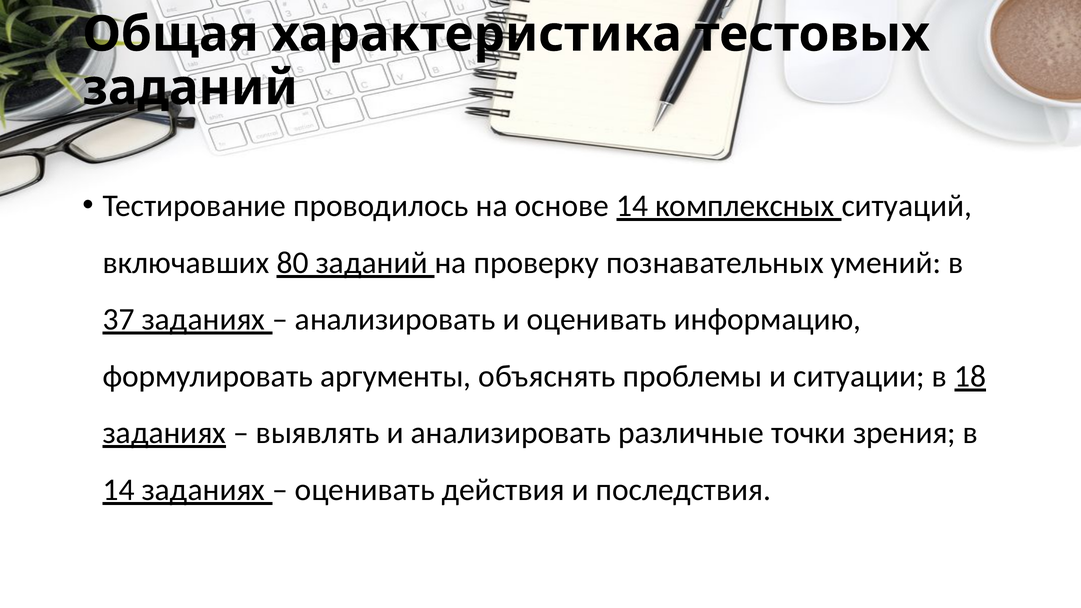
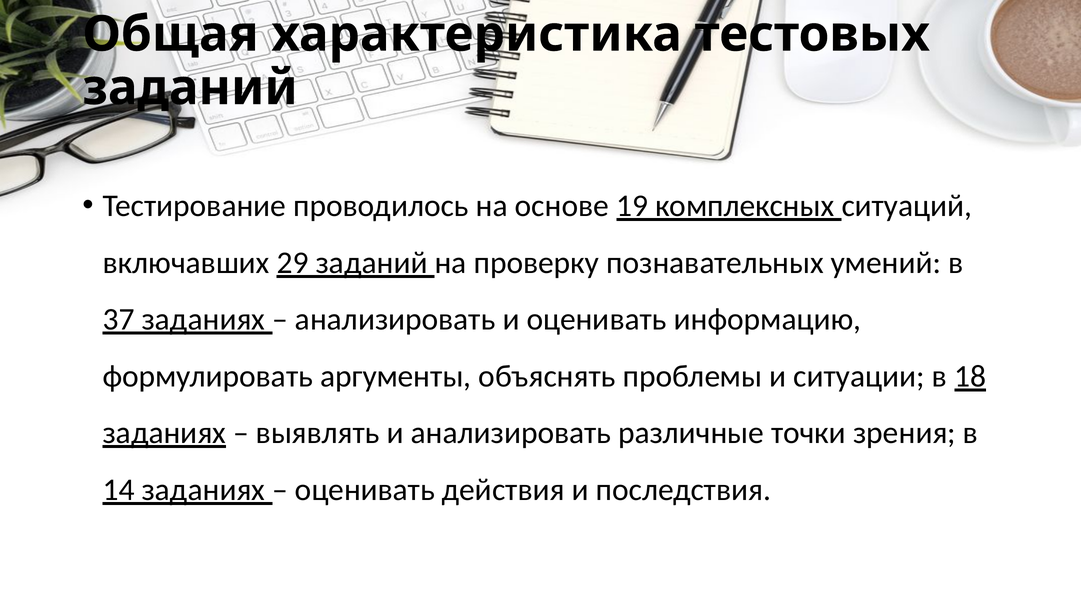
основе 14: 14 -> 19
80: 80 -> 29
